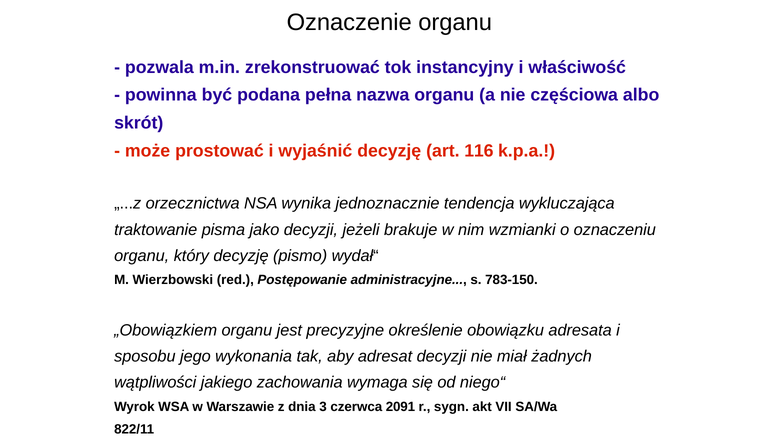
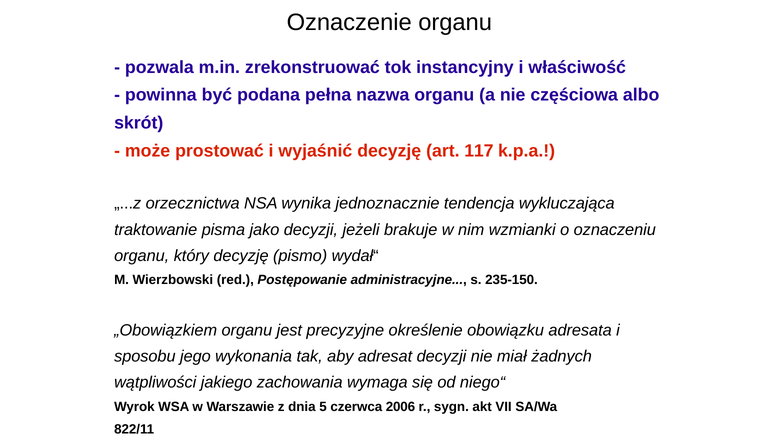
116: 116 -> 117
783-150: 783-150 -> 235-150
3: 3 -> 5
2091: 2091 -> 2006
